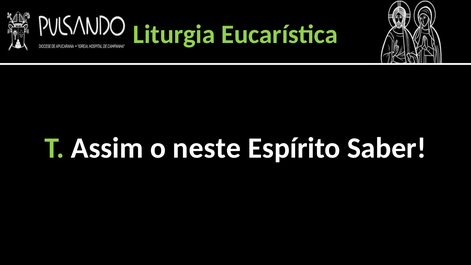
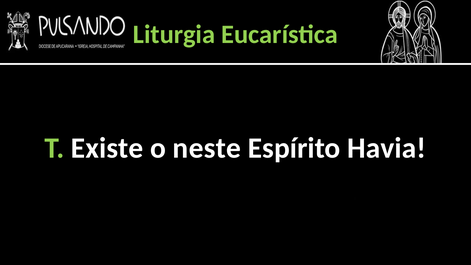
Assim: Assim -> Existe
Saber: Saber -> Havia
